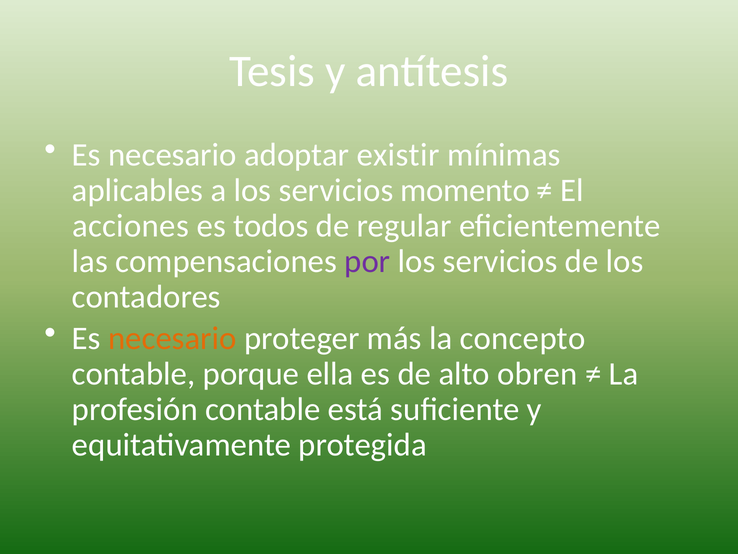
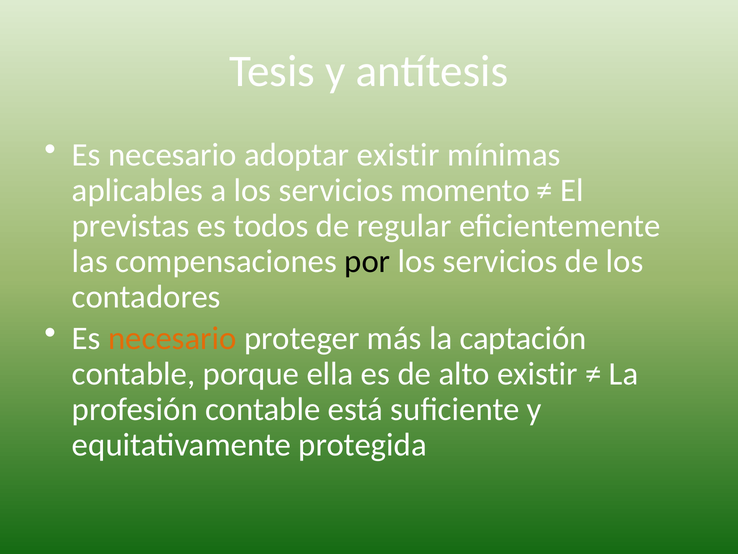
acciones: acciones -> previstas
por colour: purple -> black
concepto: concepto -> captación
alto obren: obren -> existir
